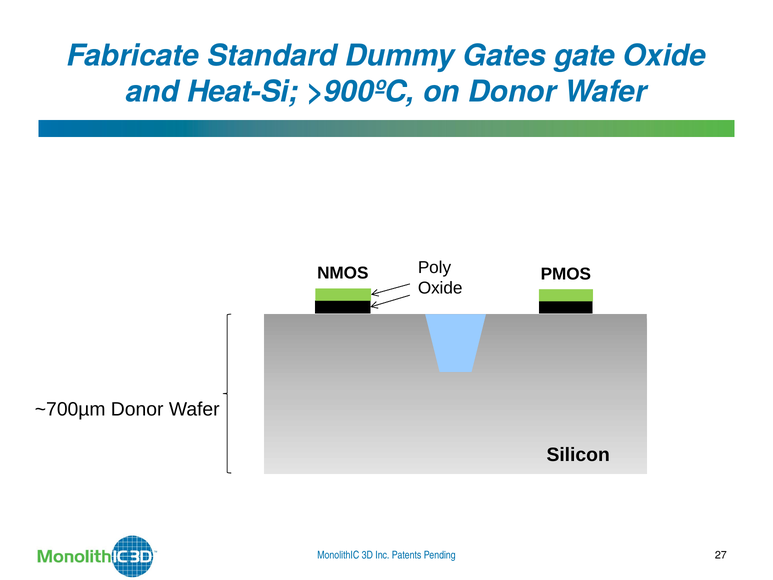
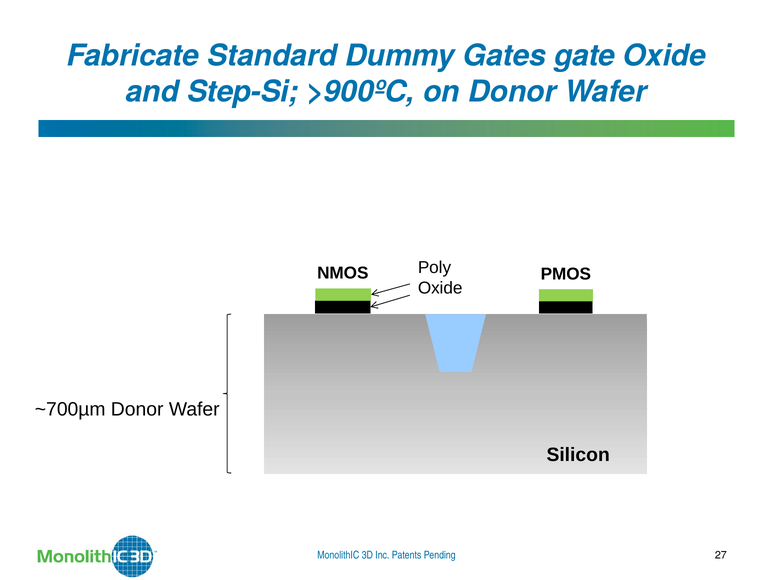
Heat-Si: Heat-Si -> Step-Si
